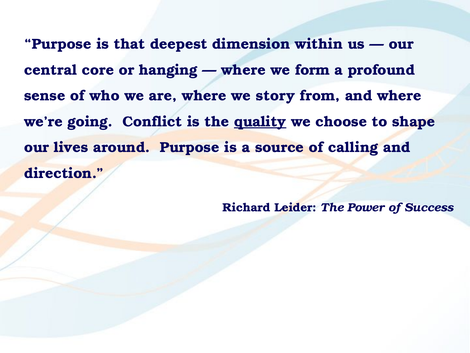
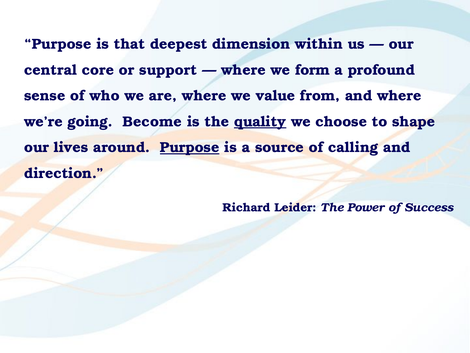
hanging: hanging -> support
story: story -> value
Conflict: Conflict -> Become
Purpose at (190, 147) underline: none -> present
